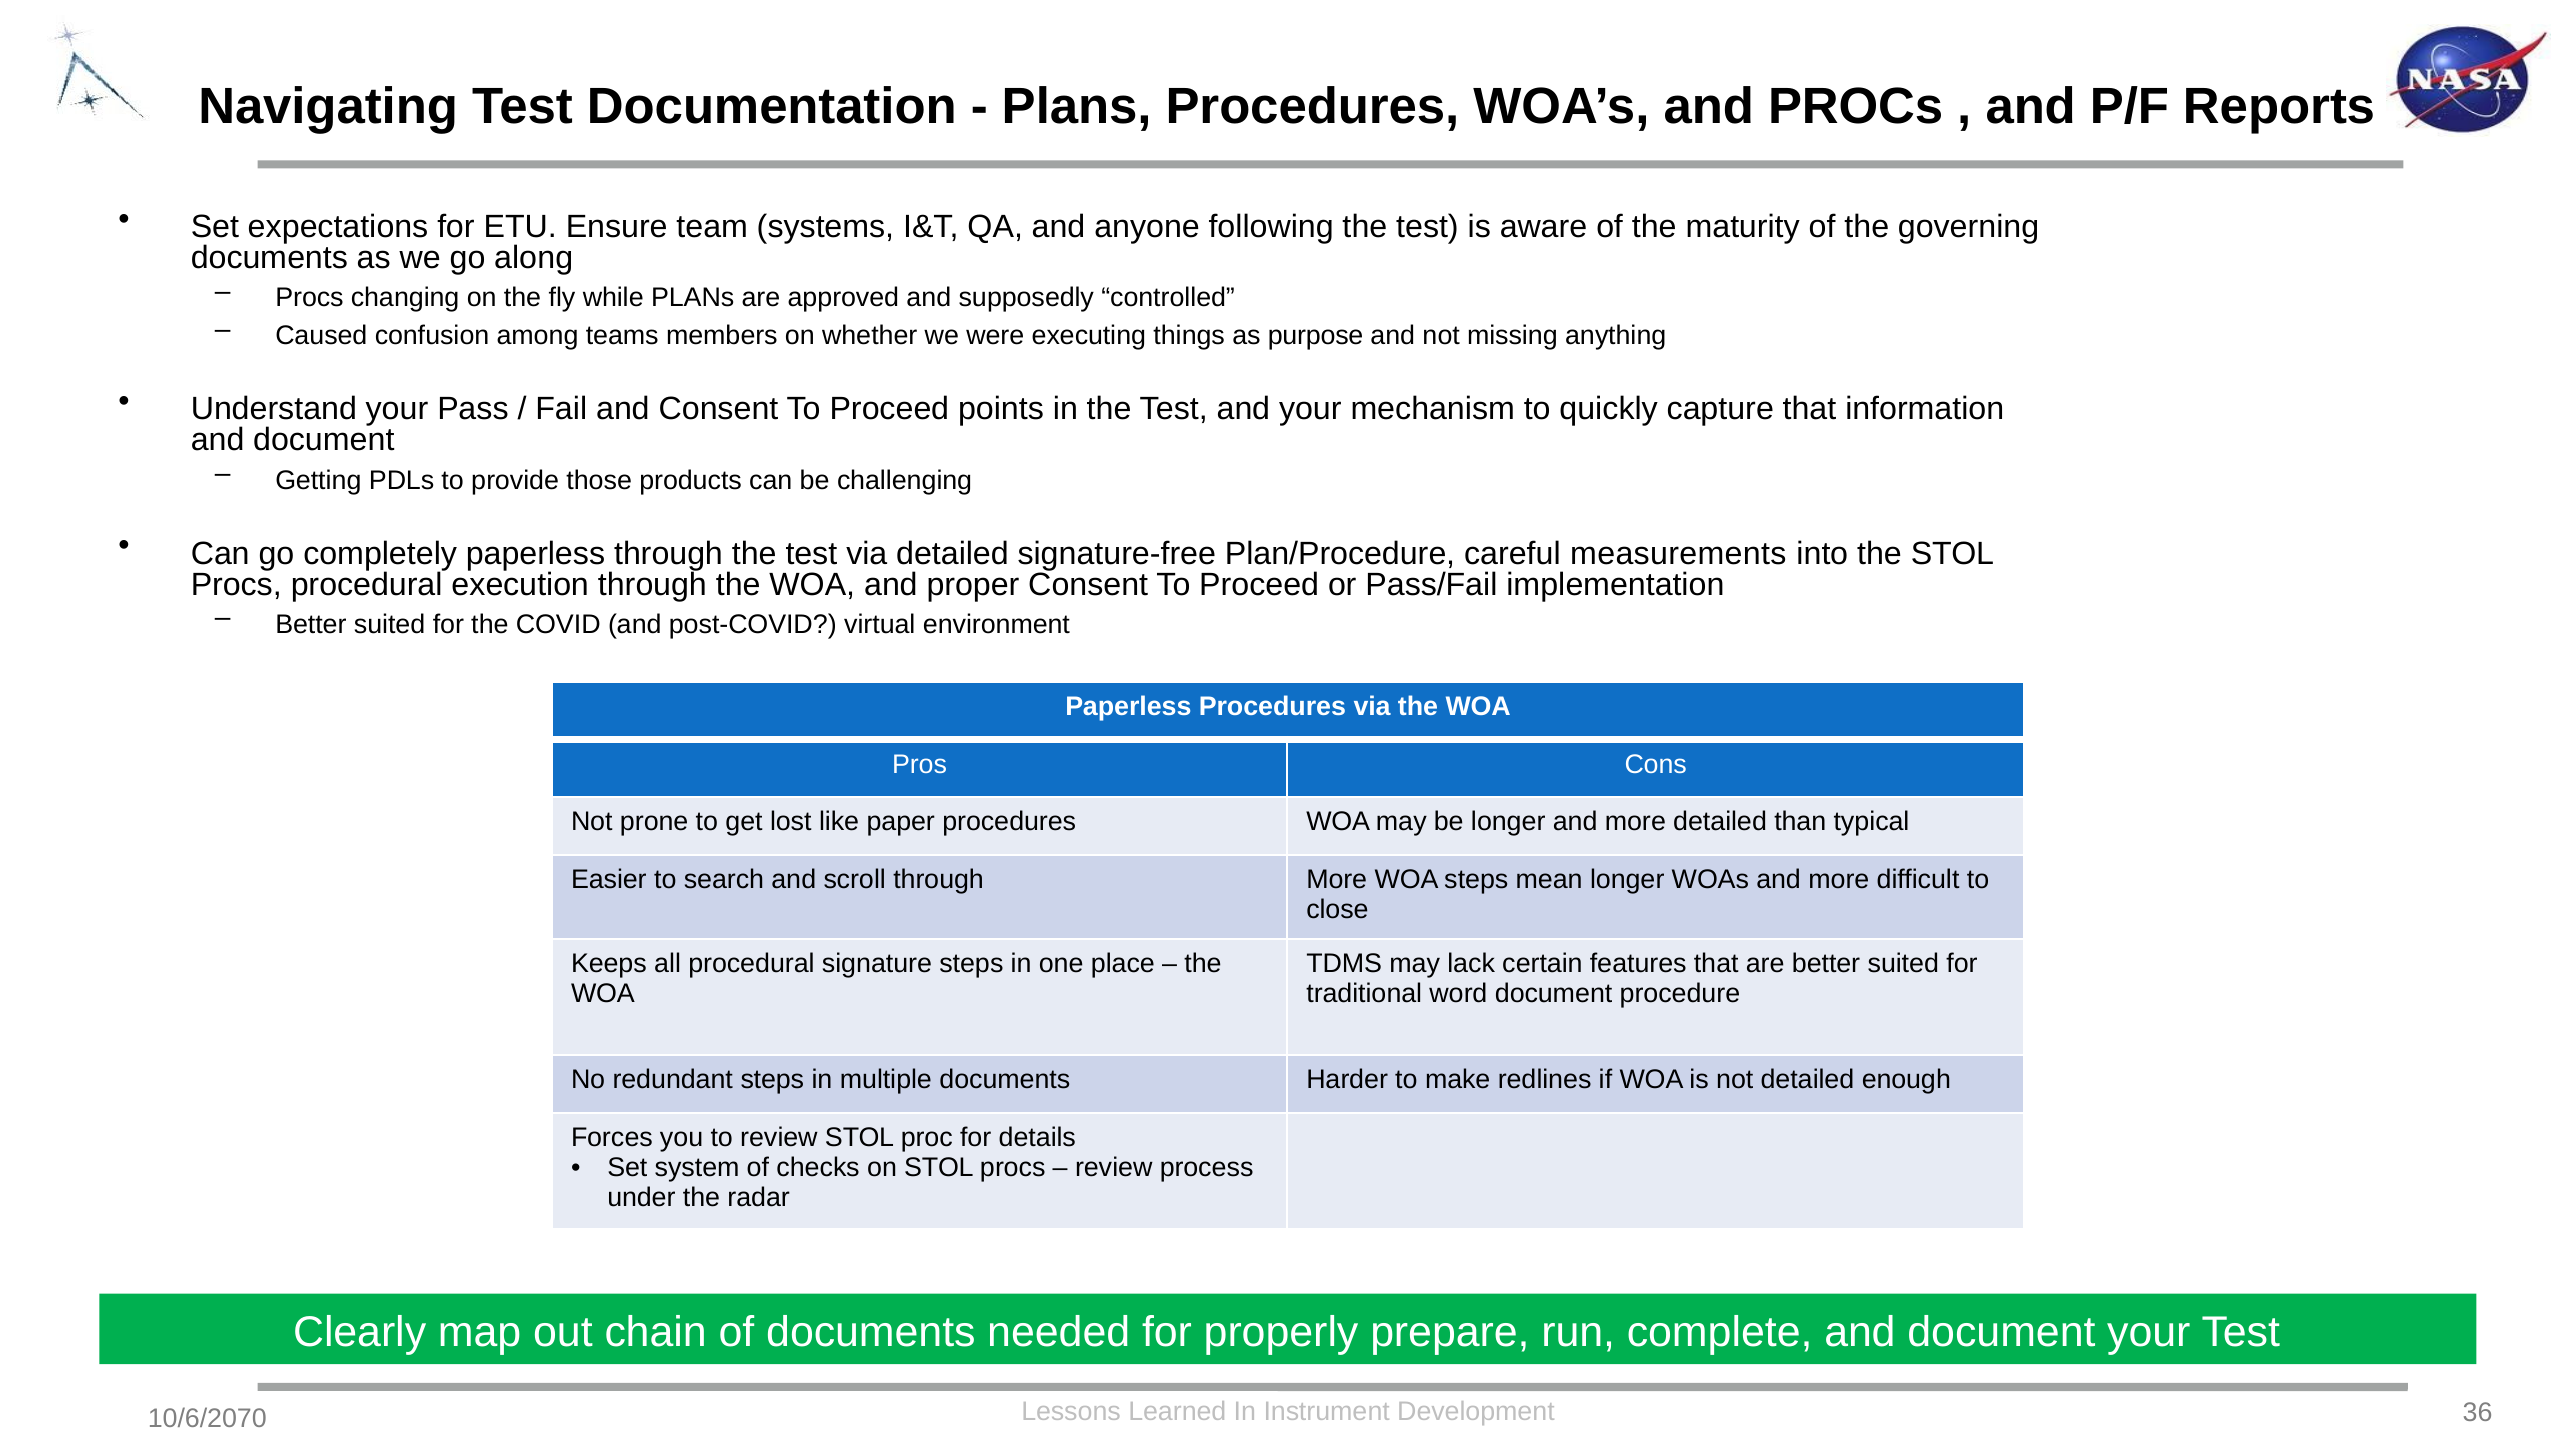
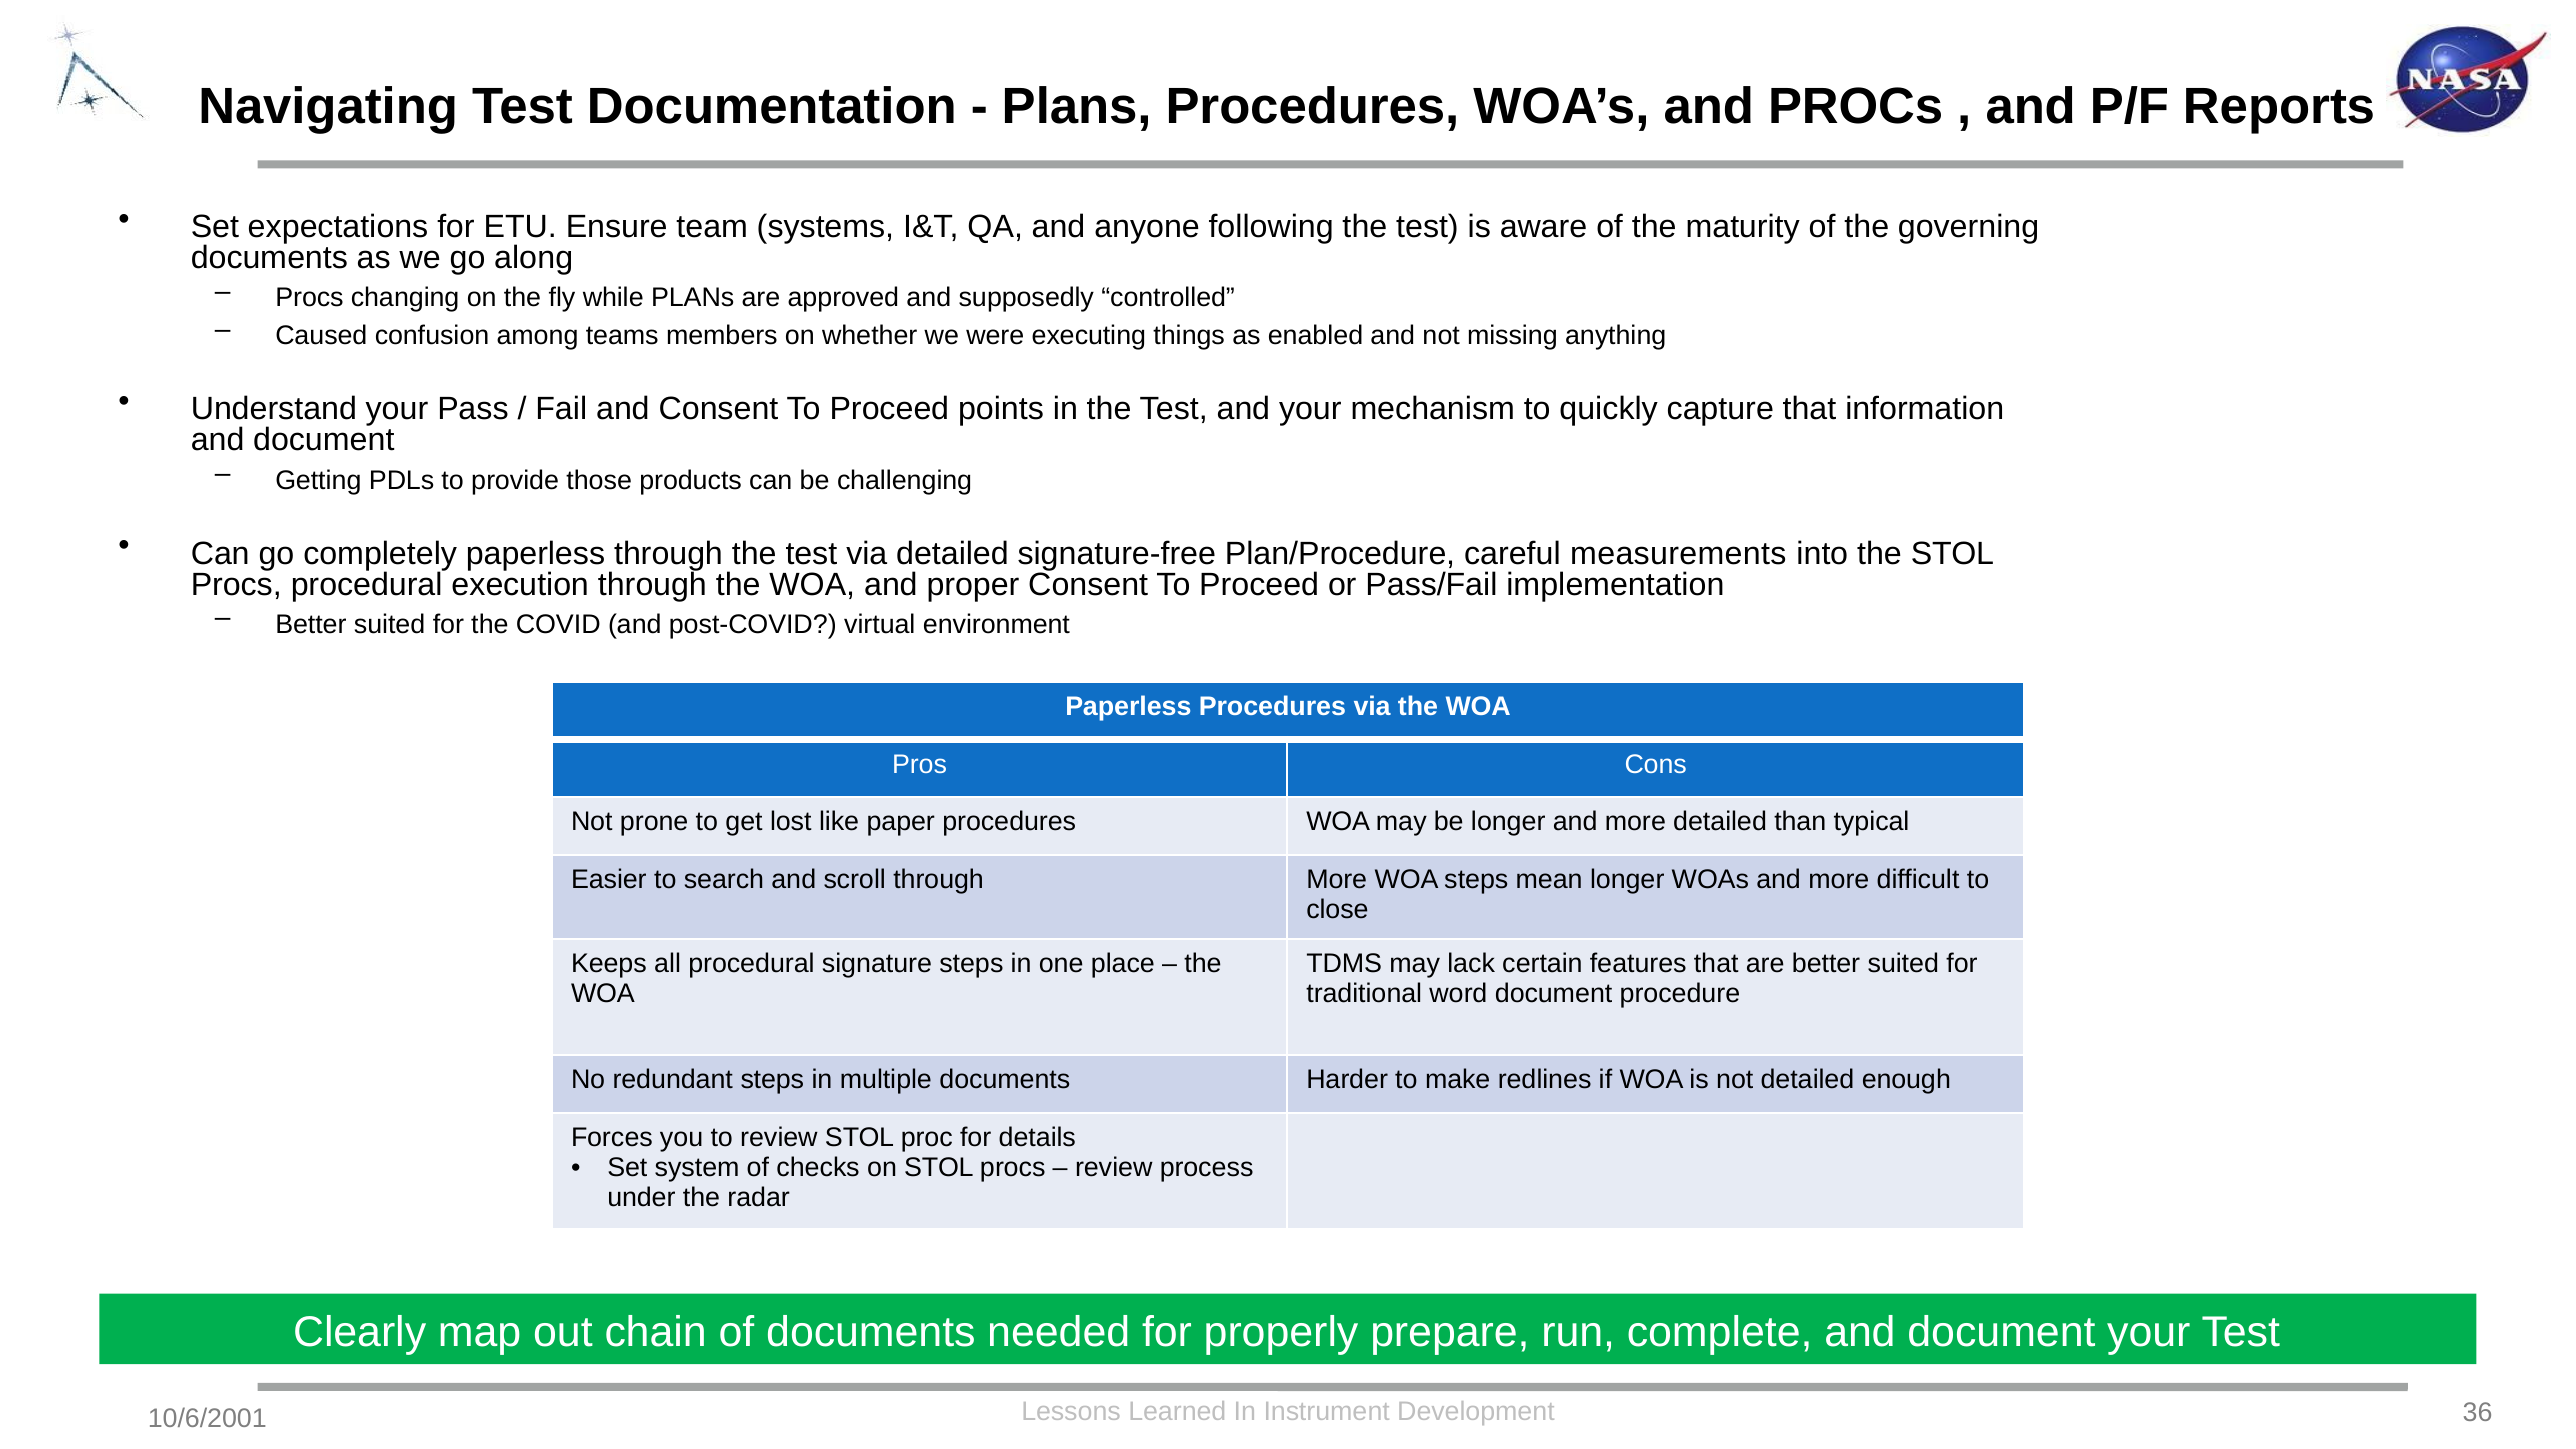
purpose: purpose -> enabled
10/6/2070: 10/6/2070 -> 10/6/2001
